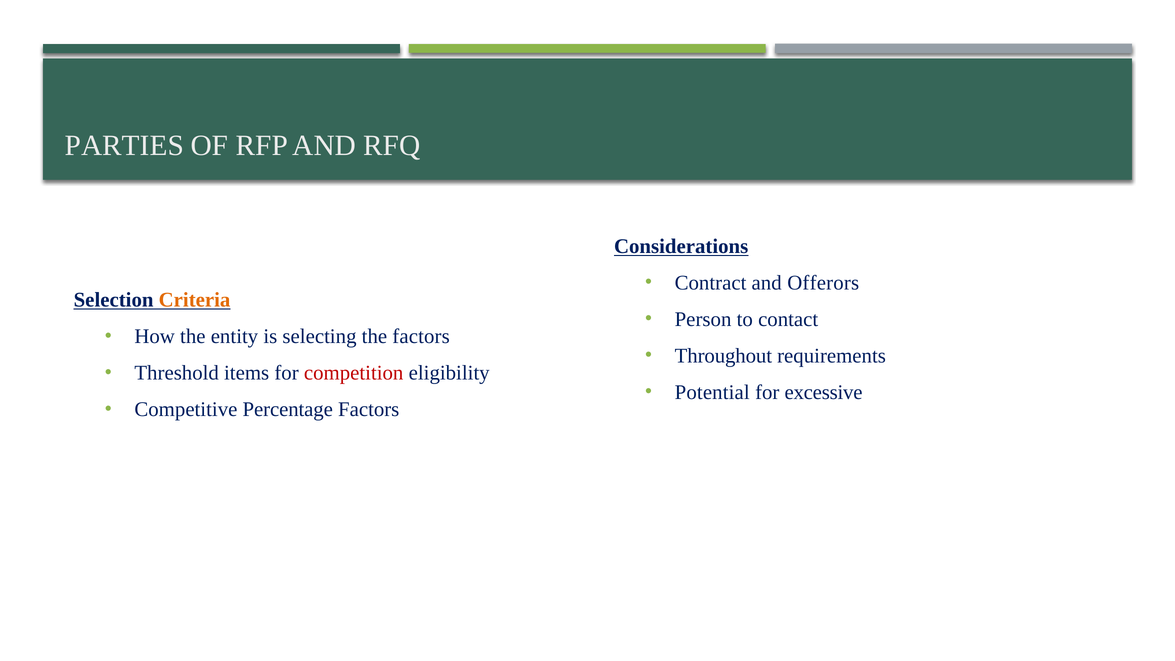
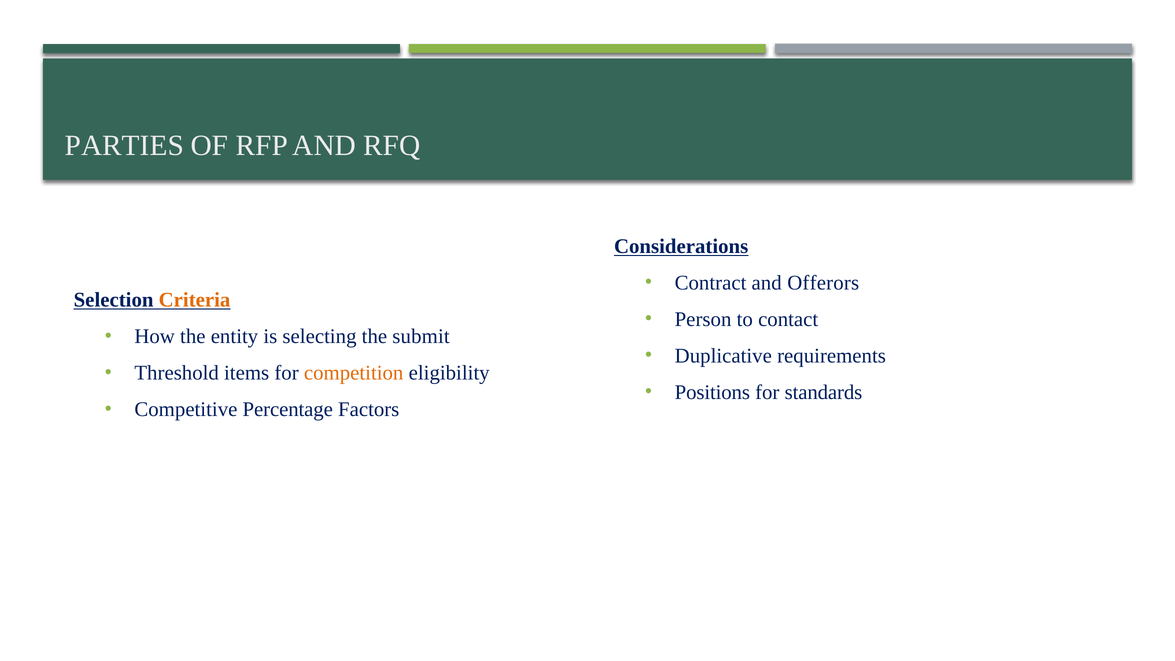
the factors: factors -> submit
Throughout: Throughout -> Duplicative
competition colour: red -> orange
Potential: Potential -> Positions
excessive: excessive -> standards
